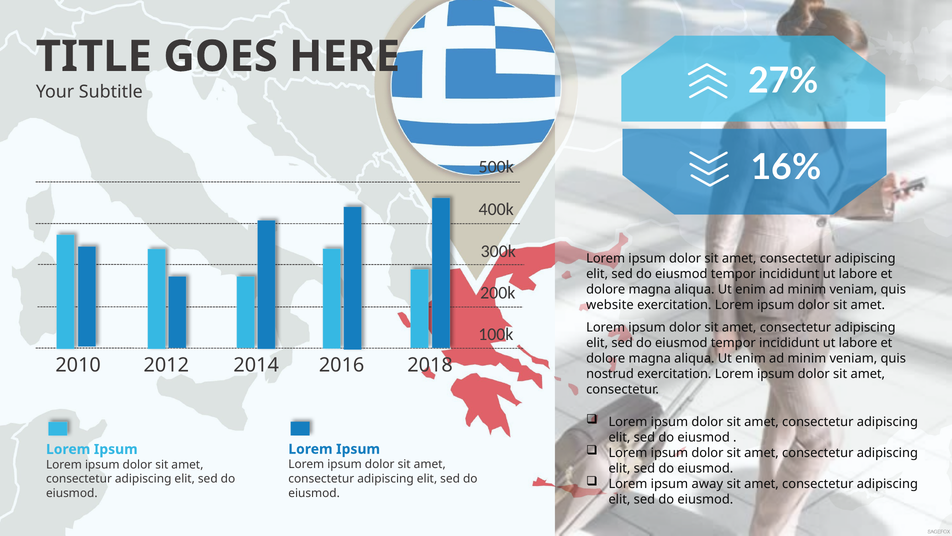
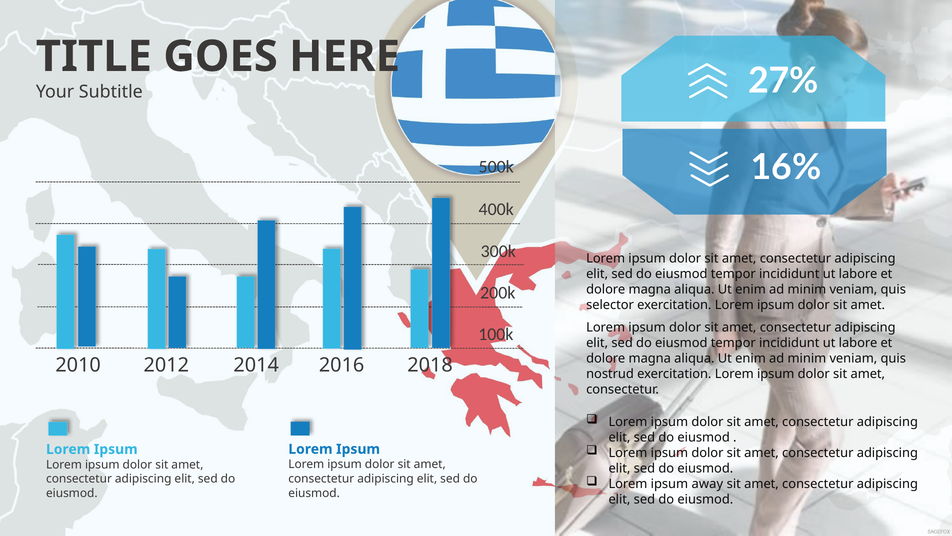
website: website -> selector
